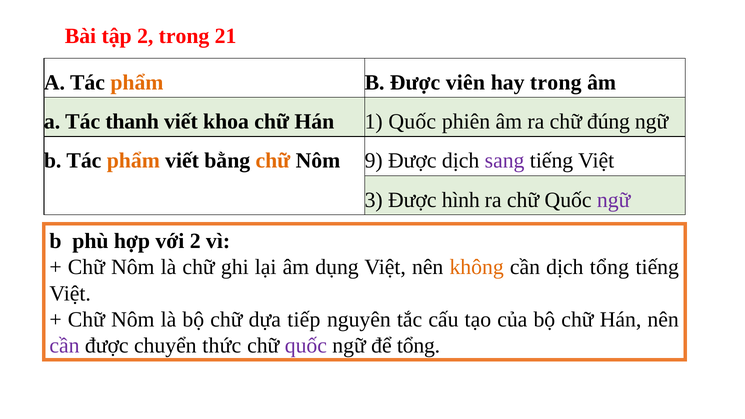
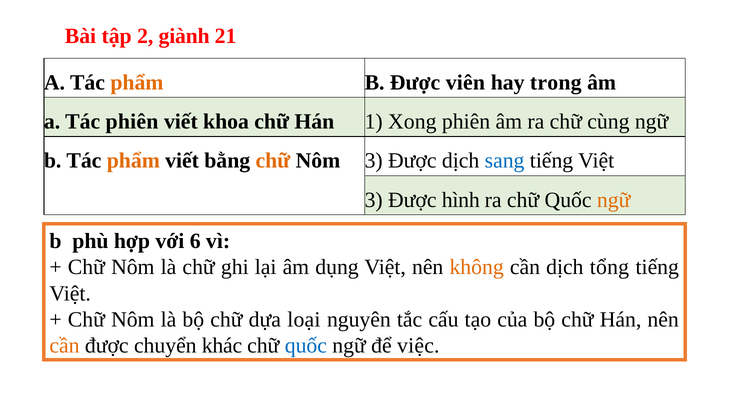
2 trong: trong -> giành
Tác thanh: thanh -> phiên
1 Quốc: Quốc -> Xong
đúng: đúng -> cùng
Nôm 9: 9 -> 3
sang colour: purple -> blue
ngữ at (614, 200) colour: purple -> orange
với 2: 2 -> 6
tiếp: tiếp -> loại
cần at (64, 346) colour: purple -> orange
thức: thức -> khác
quốc at (306, 346) colour: purple -> blue
để tổng: tổng -> việc
